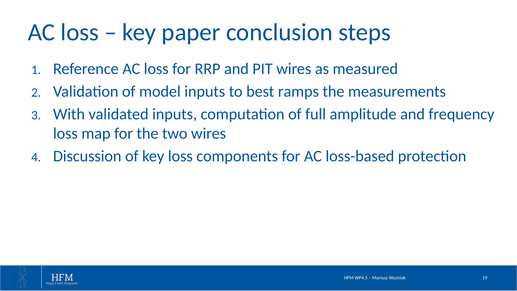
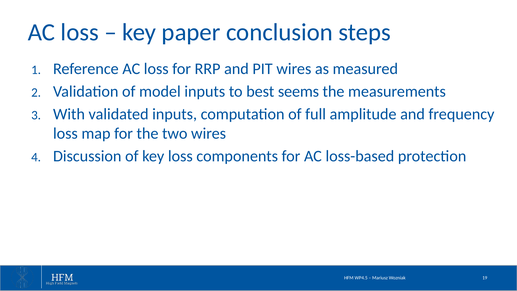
ramps: ramps -> seems
